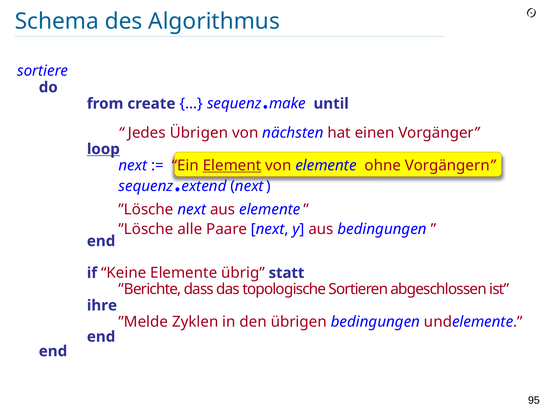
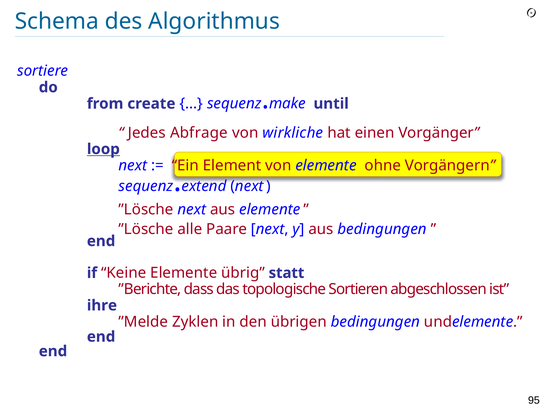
Jedes Übrigen: Übrigen -> Abfrage
nächsten: nächsten -> wirkliche
Element underline: present -> none
